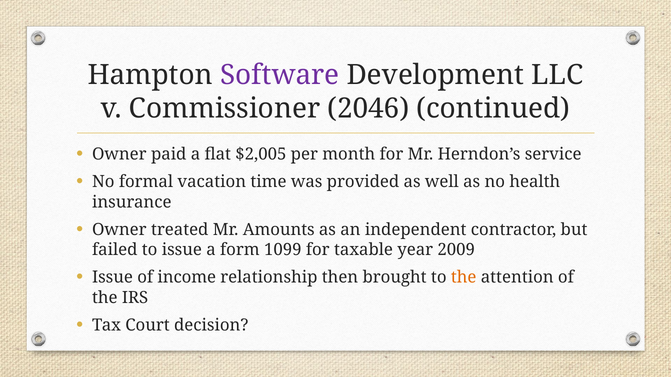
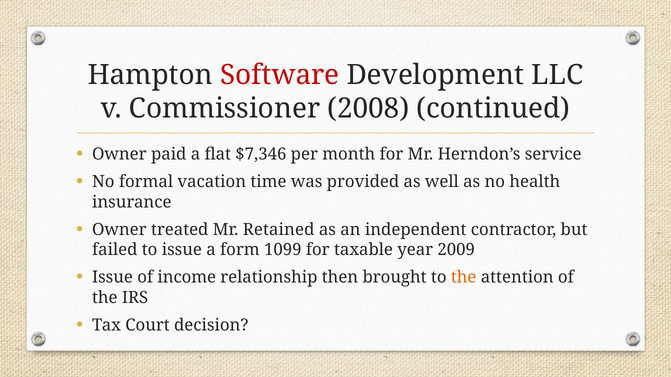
Software colour: purple -> red
2046: 2046 -> 2008
$2,005: $2,005 -> $7,346
Amounts: Amounts -> Retained
